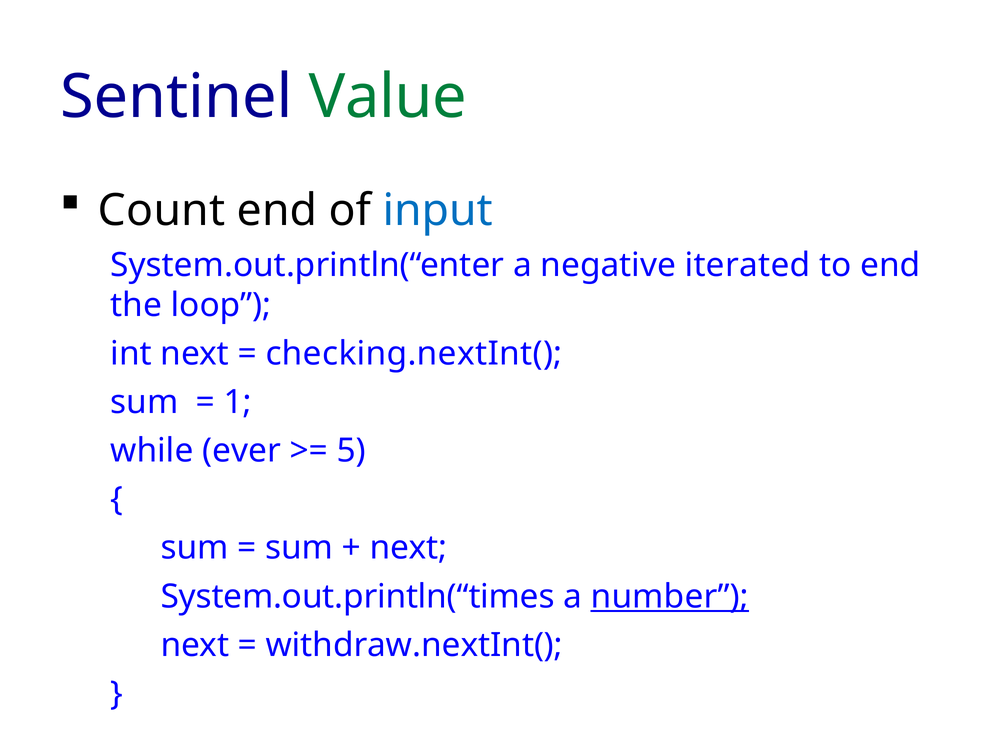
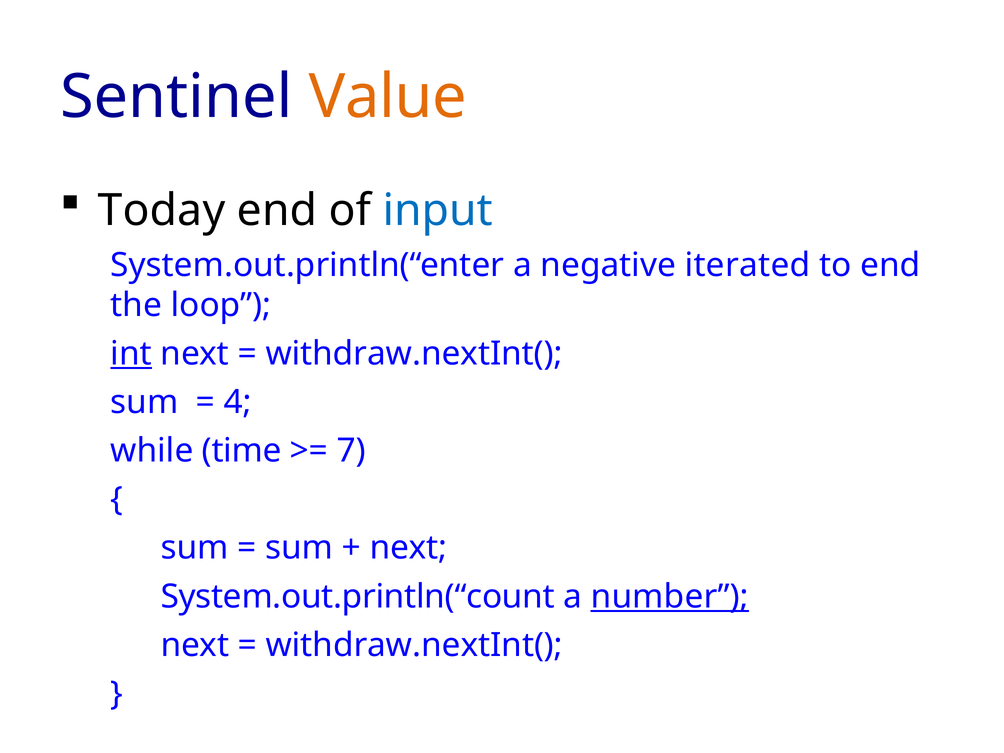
Value colour: green -> orange
Count: Count -> Today
int underline: none -> present
checking.nextInt( at (414, 354): checking.nextInt( -> withdraw.nextInt(
1: 1 -> 4
ever: ever -> time
5: 5 -> 7
System.out.println(“times: System.out.println(“times -> System.out.println(“count
